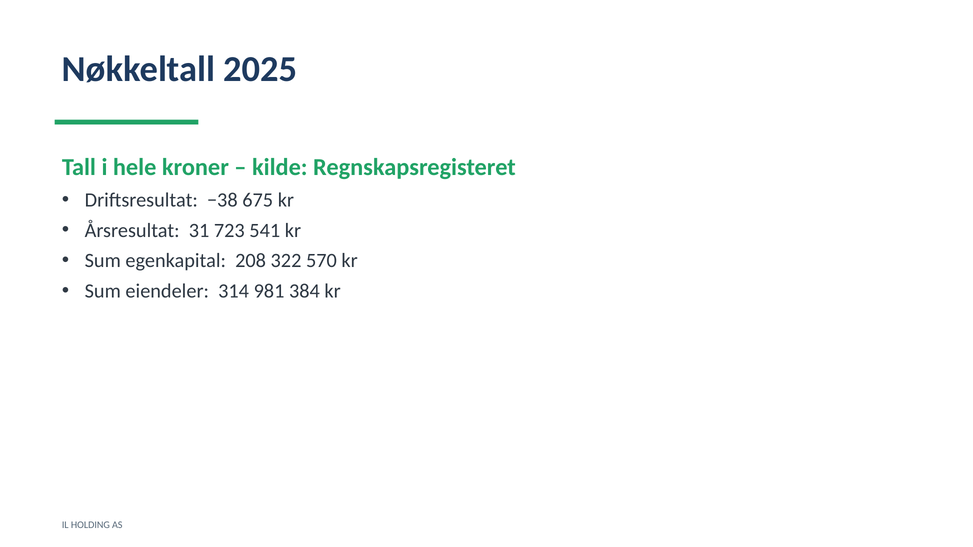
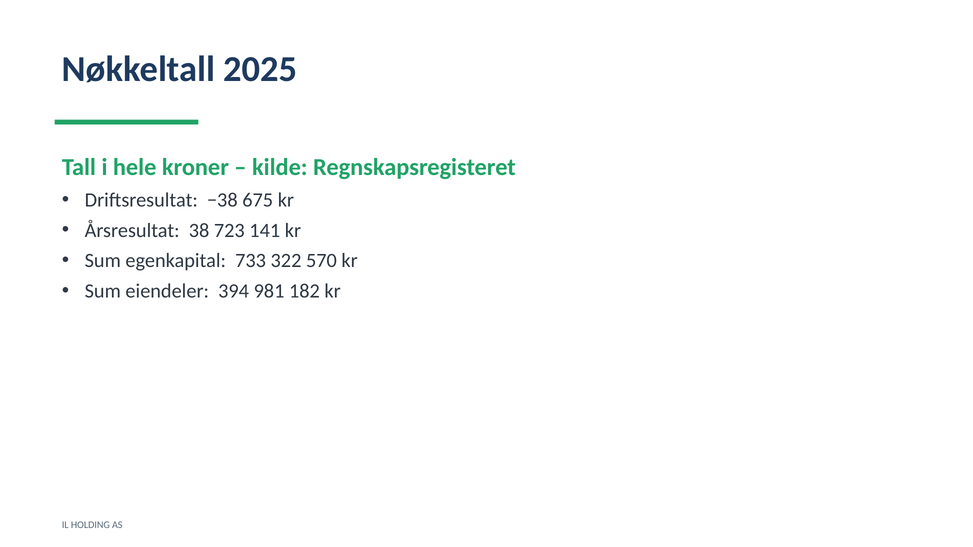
31: 31 -> 38
541: 541 -> 141
208: 208 -> 733
314: 314 -> 394
384: 384 -> 182
